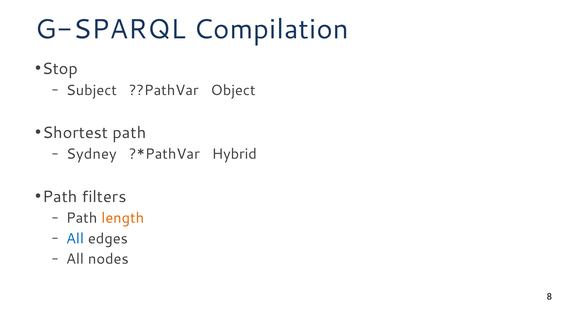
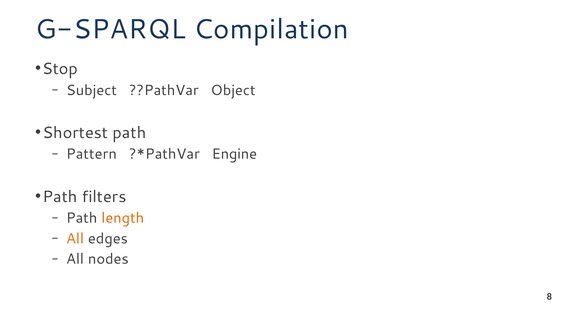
Sydney: Sydney -> Pattern
Hybrid: Hybrid -> Engine
All at (75, 239) colour: blue -> orange
